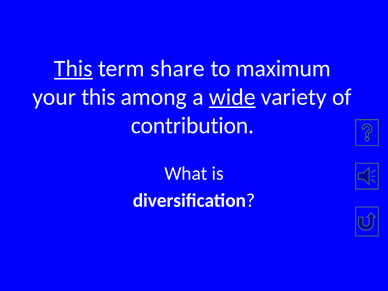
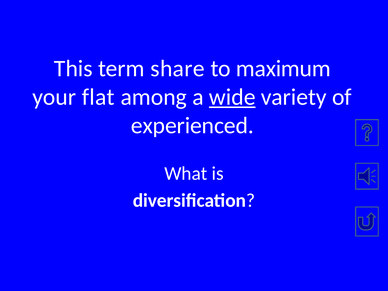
This at (73, 69) underline: present -> none
your this: this -> flat
contribution: contribution -> experienced
